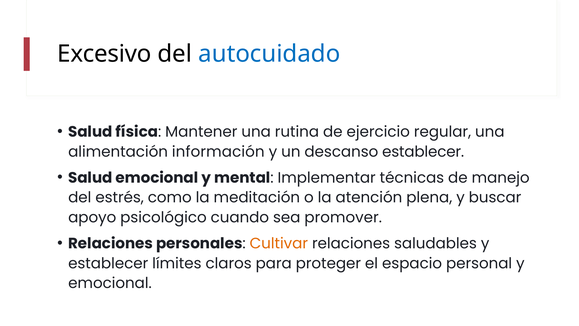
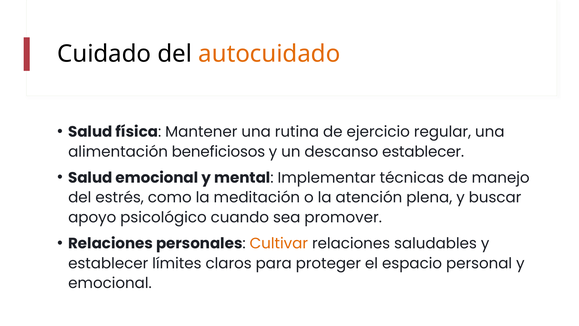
Excesivo: Excesivo -> Cuidado
autocuidado colour: blue -> orange
información: información -> beneficiosos
